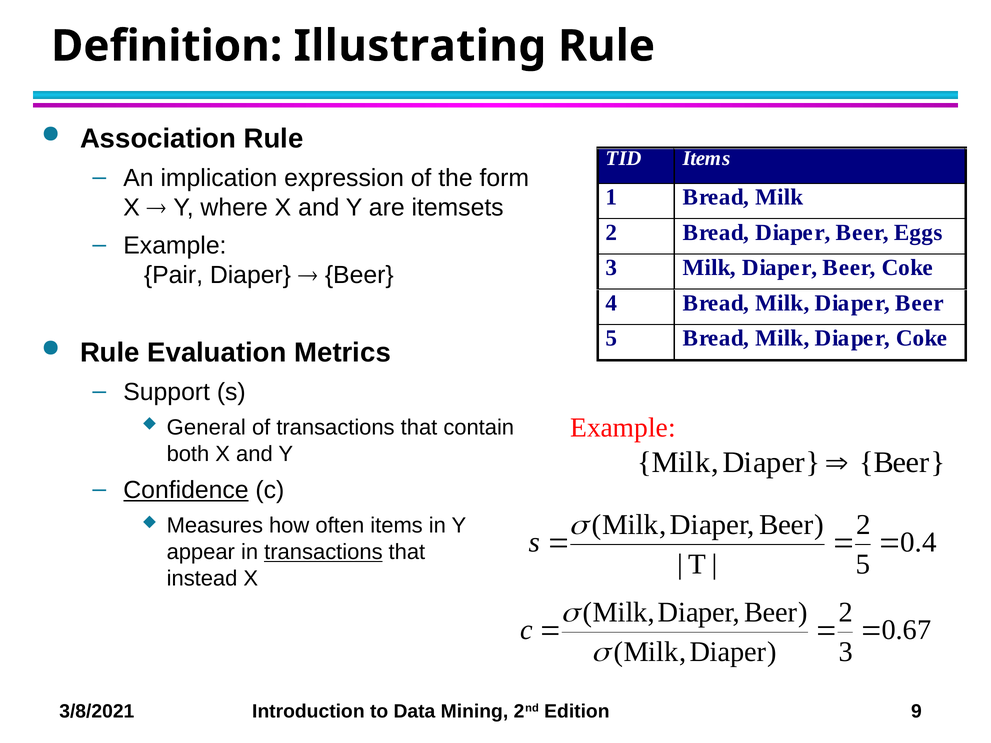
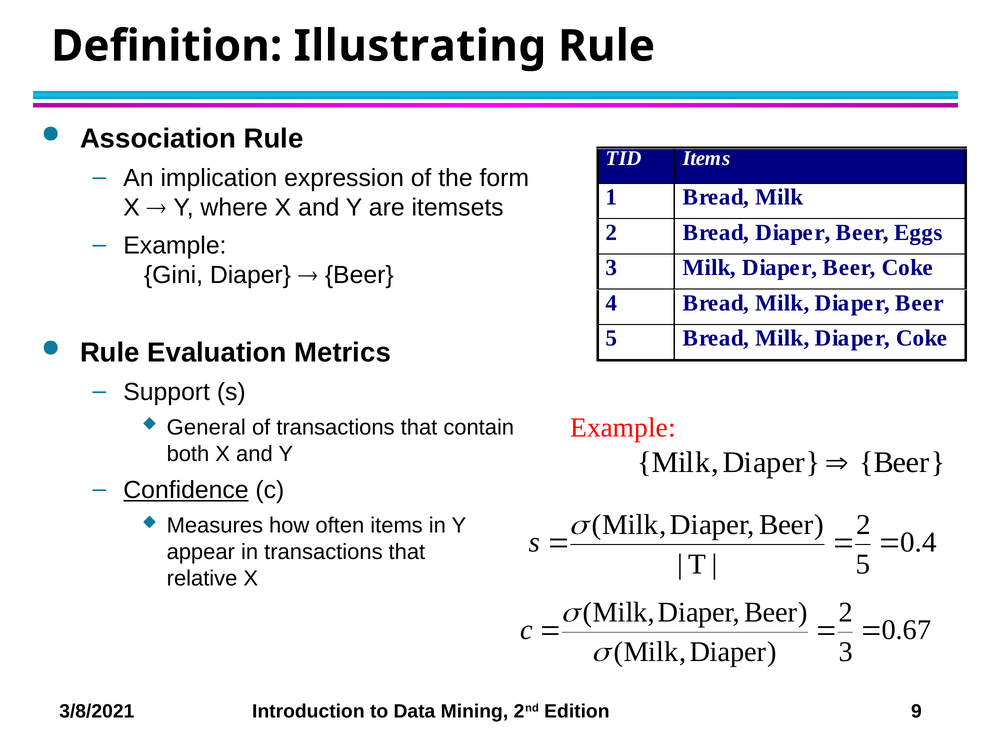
Pair: Pair -> Gini
transactions at (323, 552) underline: present -> none
instead: instead -> relative
